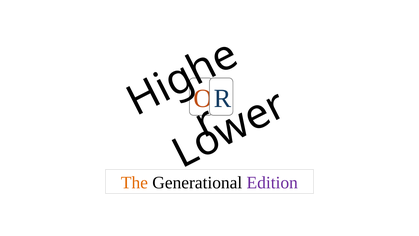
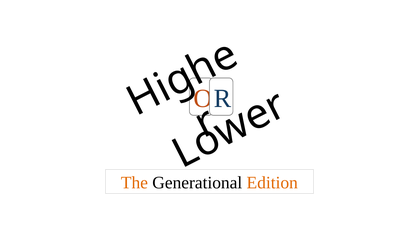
Edition colour: purple -> orange
